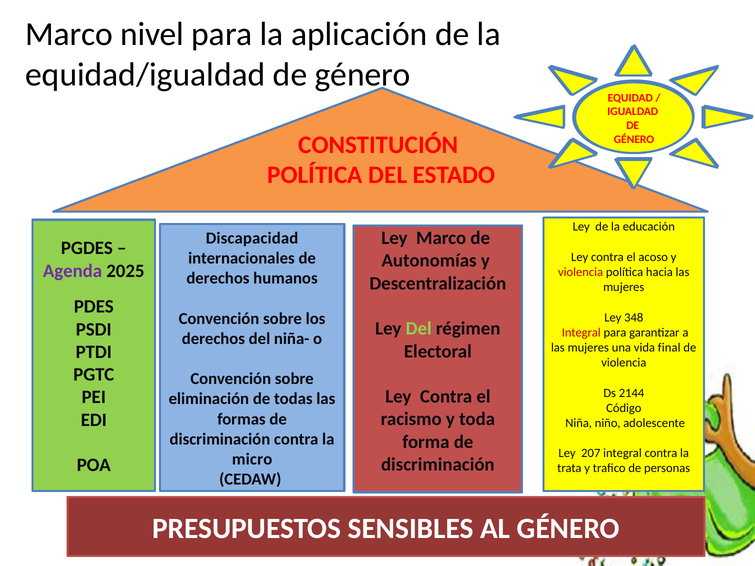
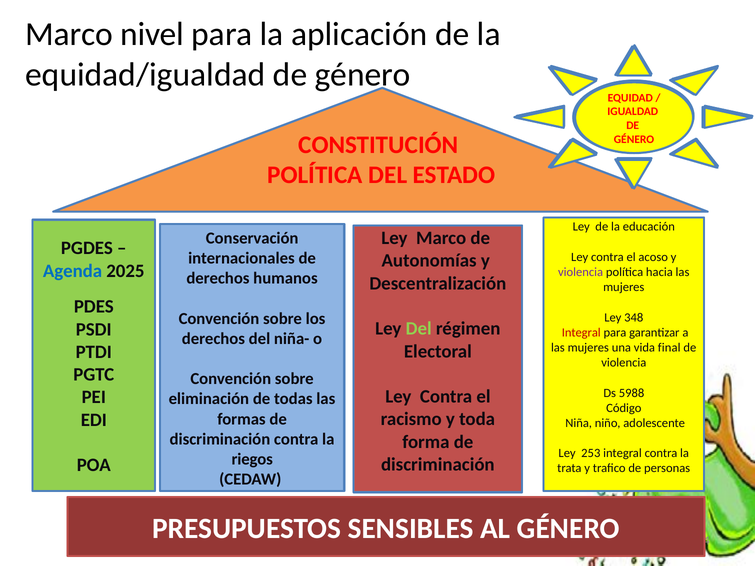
Discapacidad: Discapacidad -> Conservación
Agenda colour: purple -> blue
violencia at (581, 272) colour: red -> purple
2144: 2144 -> 5988
207: 207 -> 253
micro: micro -> riegos
